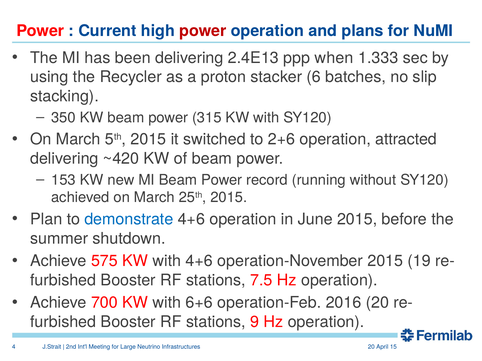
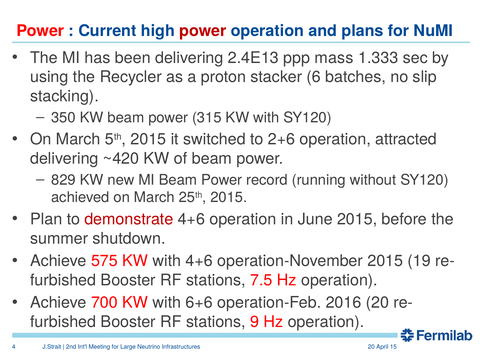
when: when -> mass
153: 153 -> 829
demonstrate colour: blue -> red
